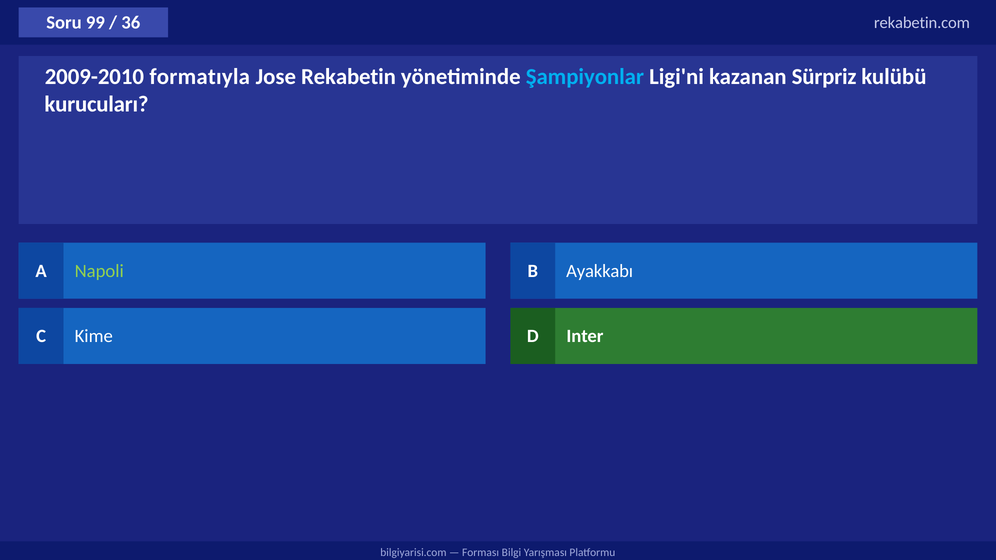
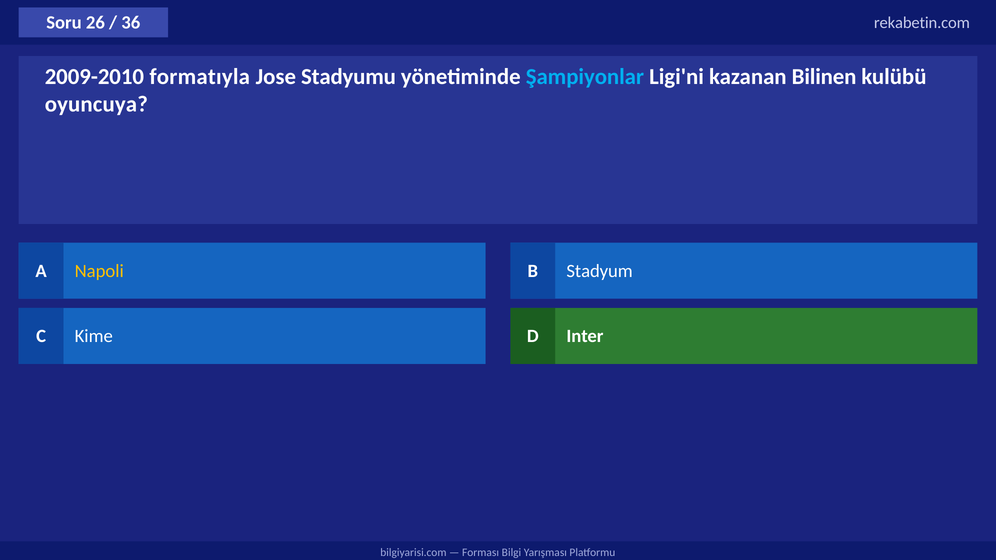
99: 99 -> 26
Rekabetin: Rekabetin -> Stadyumu
Sürpriz: Sürpriz -> Bilinen
kurucuları: kurucuları -> oyuncuya
Napoli colour: light green -> yellow
Ayakkabı: Ayakkabı -> Stadyum
